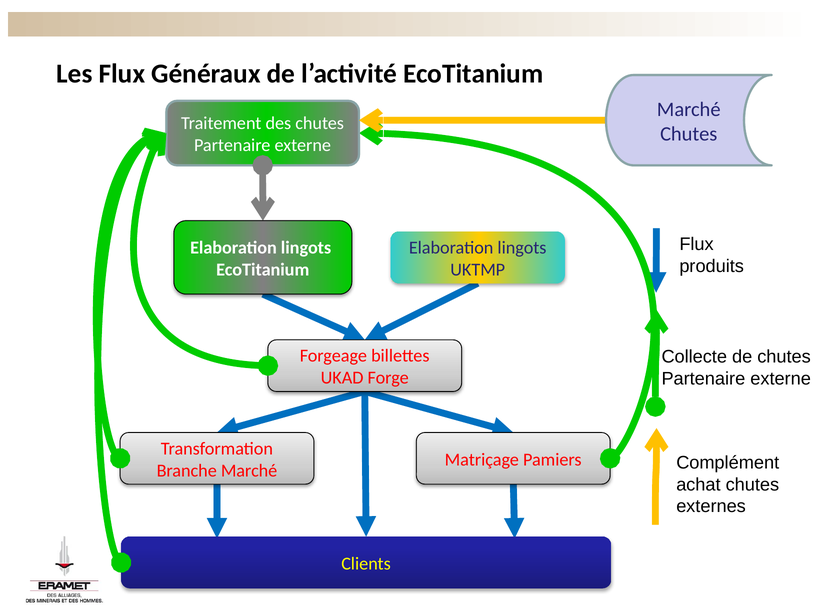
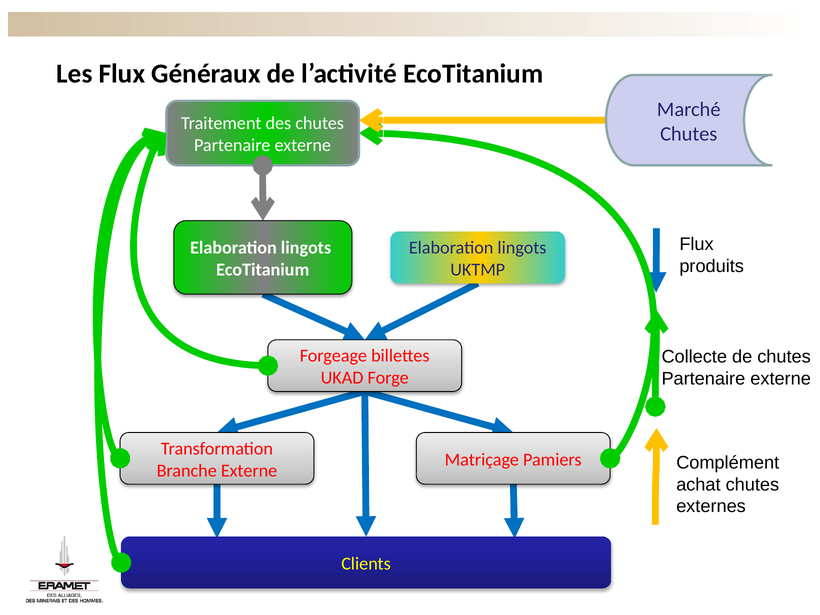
Branche Marché: Marché -> Externe
